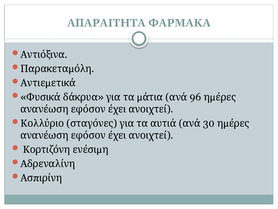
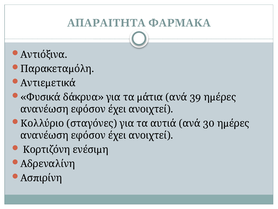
96: 96 -> 39
